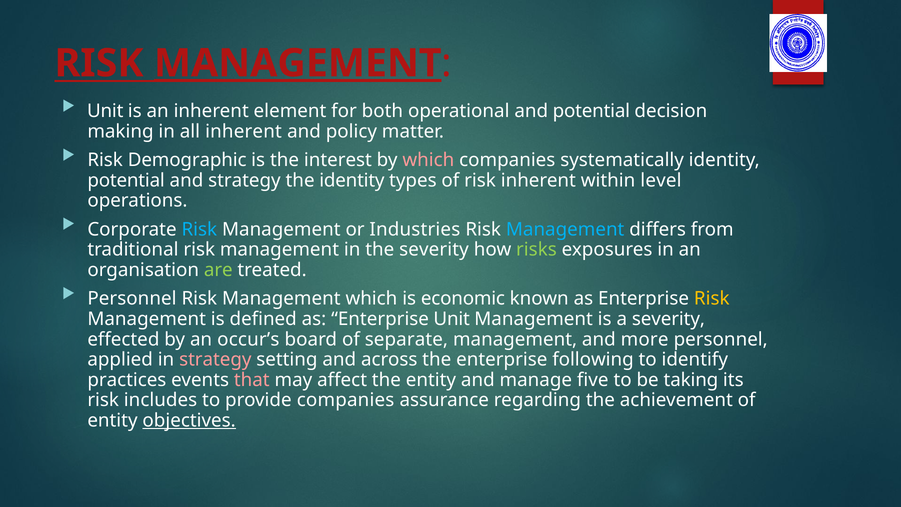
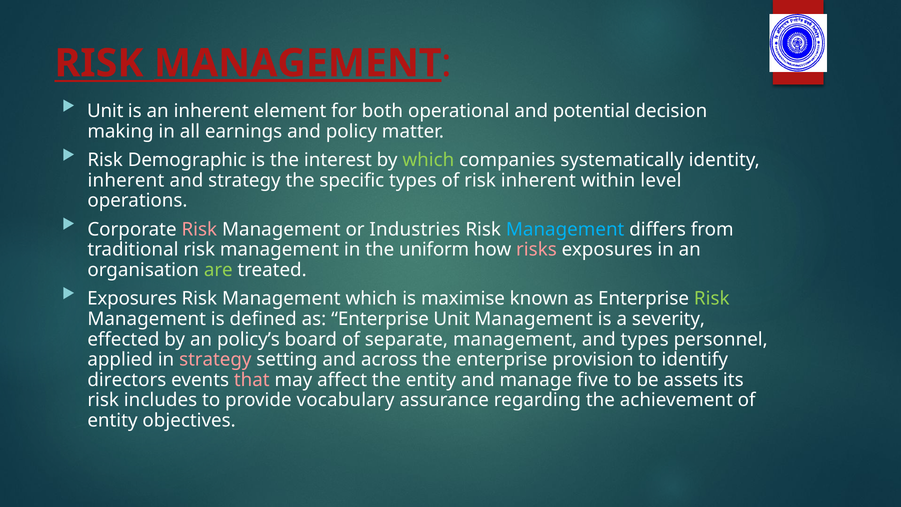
all inherent: inherent -> earnings
which at (428, 160) colour: pink -> light green
potential at (126, 180): potential -> inherent
the identity: identity -> specific
Risk at (199, 229) colour: light blue -> pink
the severity: severity -> uniform
risks colour: light green -> pink
Personnel at (132, 299): Personnel -> Exposures
economic: economic -> maximise
Risk at (712, 299) colour: yellow -> light green
occur’s: occur’s -> policy’s
and more: more -> types
following: following -> provision
practices: practices -> directors
taking: taking -> assets
provide companies: companies -> vocabulary
objectives underline: present -> none
